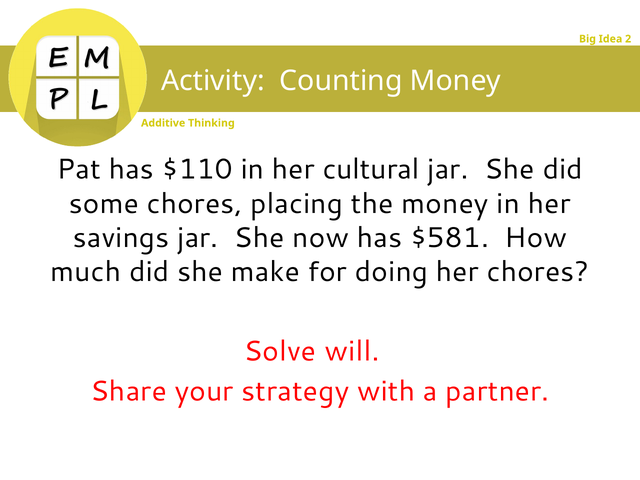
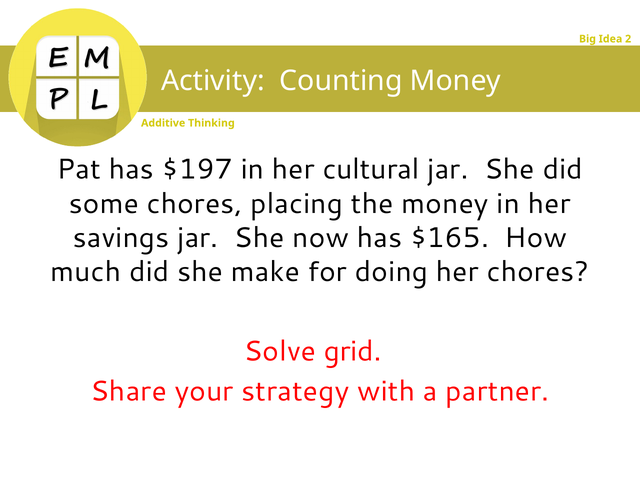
$110: $110 -> $197
$581: $581 -> $165
will: will -> grid
